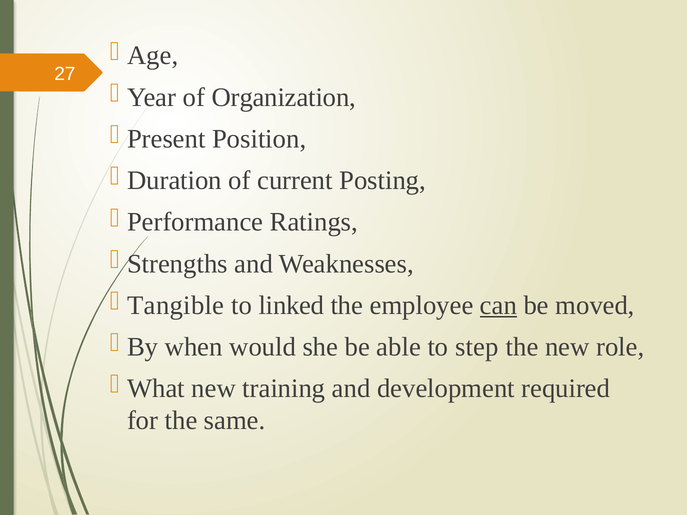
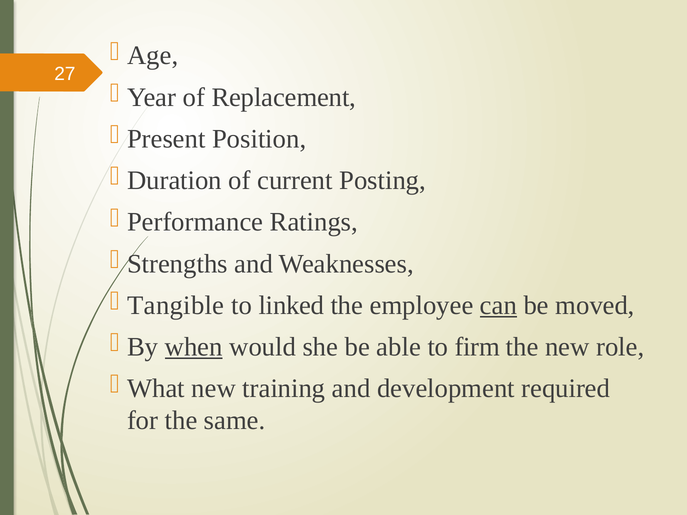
Organization: Organization -> Replacement
when underline: none -> present
step: step -> firm
